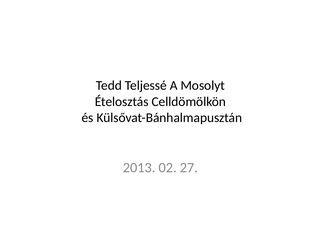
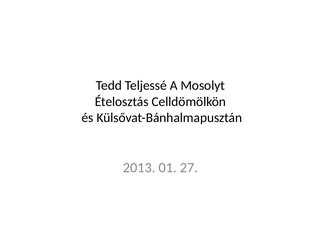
02: 02 -> 01
